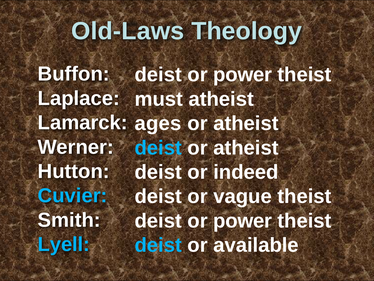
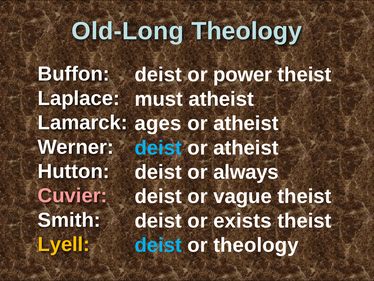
Old-Laws: Old-Laws -> Old-Long
indeed: indeed -> always
Cuvier colour: light blue -> pink
power at (243, 220): power -> exists
Lyell colour: light blue -> yellow
or available: available -> theology
